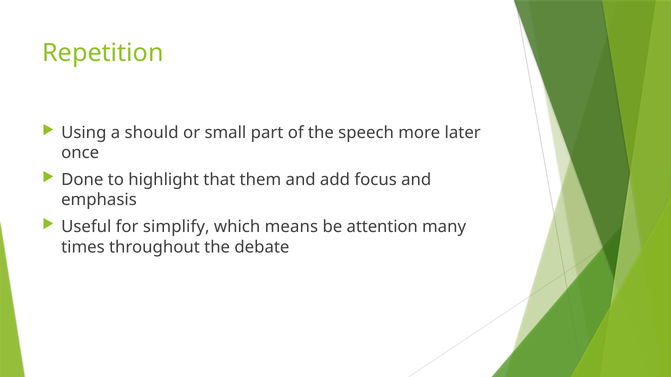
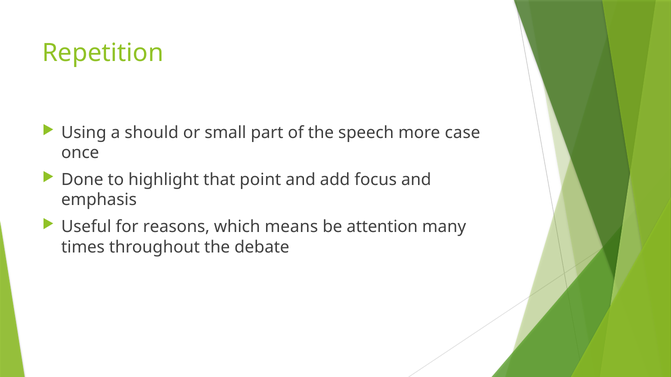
later: later -> case
them: them -> point
simplify: simplify -> reasons
